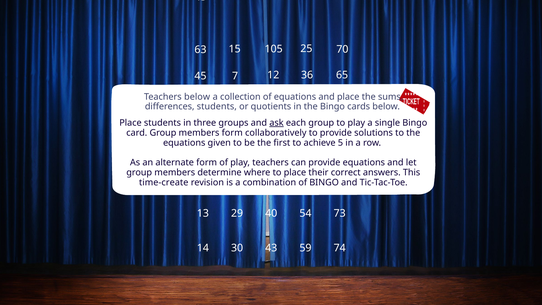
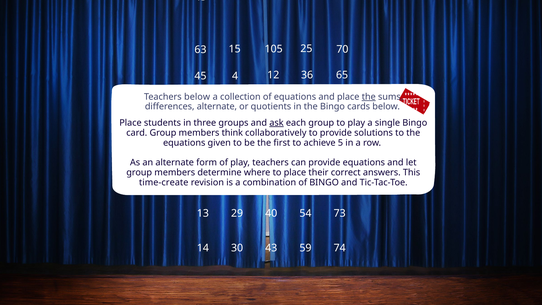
45 7: 7 -> 4
the at (369, 97) underline: none -> present
differences students: students -> alternate
members form: form -> think
